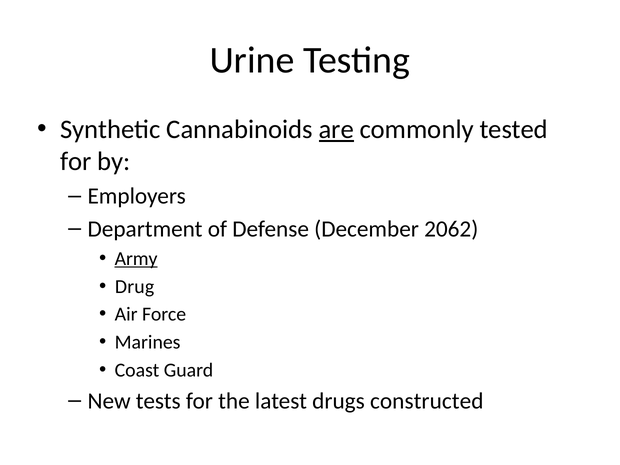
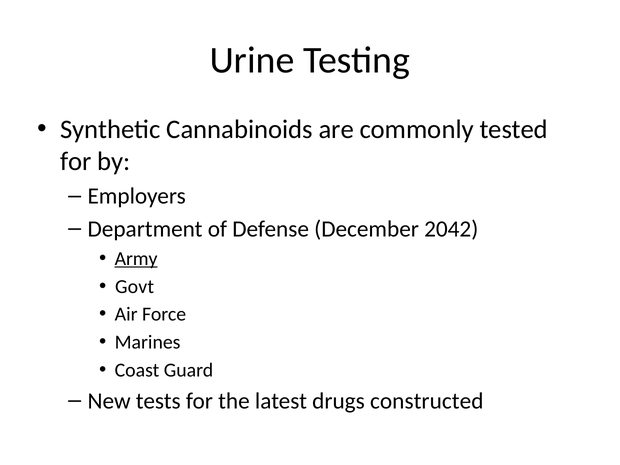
are underline: present -> none
2062: 2062 -> 2042
Drug: Drug -> Govt
